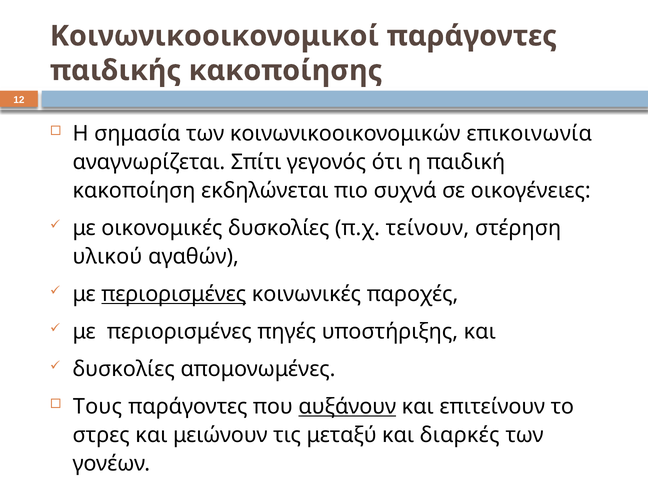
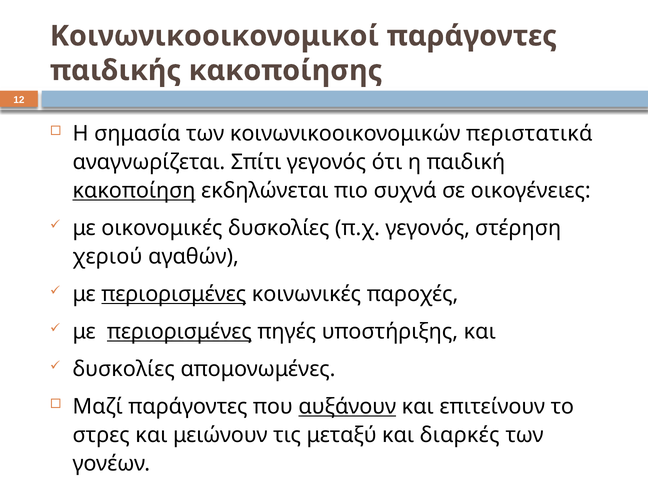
επικοινωνία: επικοινωνία -> περιστατικά
κακοποίηση underline: none -> present
π.χ τείνουν: τείνουν -> γεγονός
υλικού: υλικού -> χεριού
περιορισμένες at (179, 332) underline: none -> present
Τους: Τους -> Μαζί
